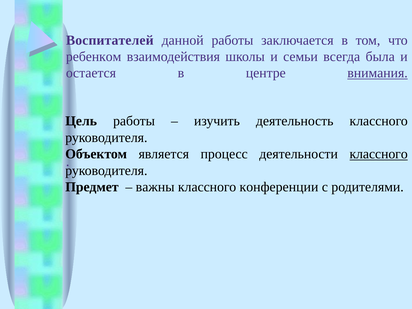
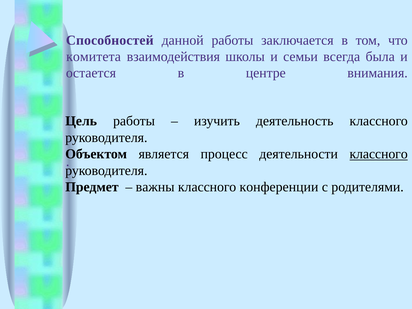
Воспитателей: Воспитателей -> Способностей
ребенком: ребенком -> комитета
внимания underline: present -> none
